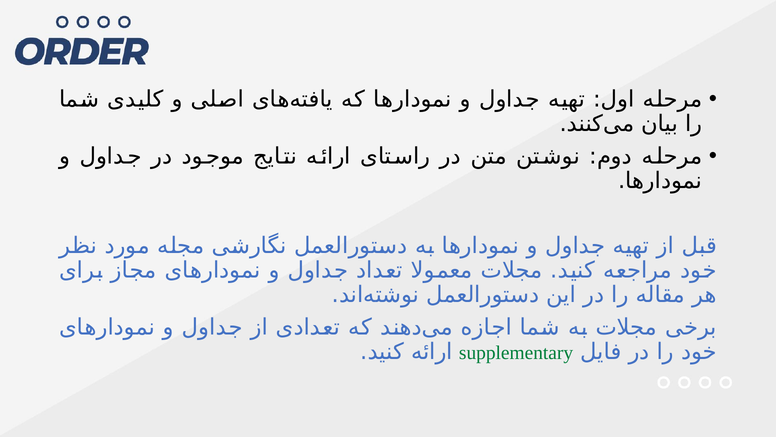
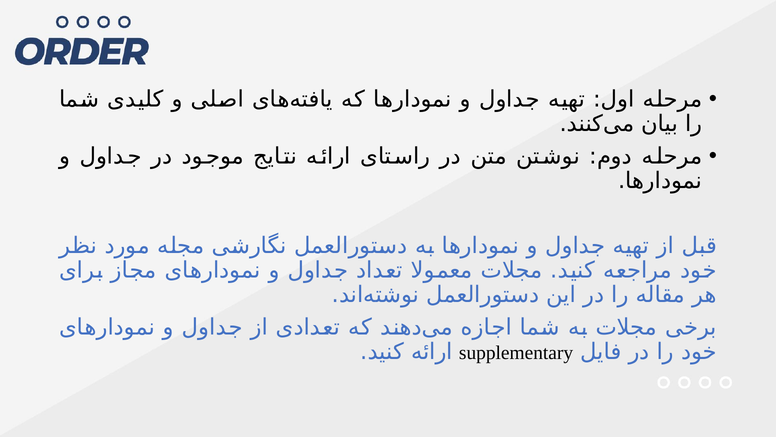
supplementary colour: green -> black
